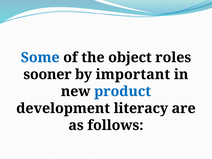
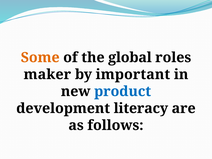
Some colour: blue -> orange
object: object -> global
sooner: sooner -> maker
